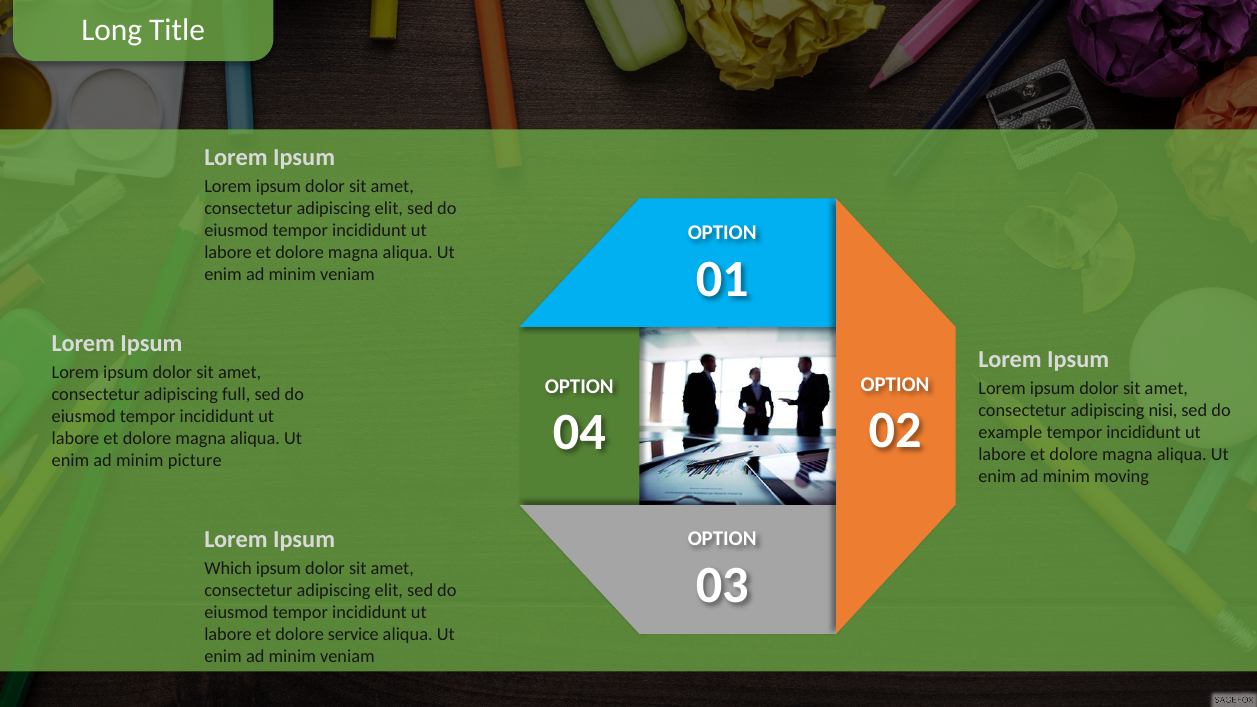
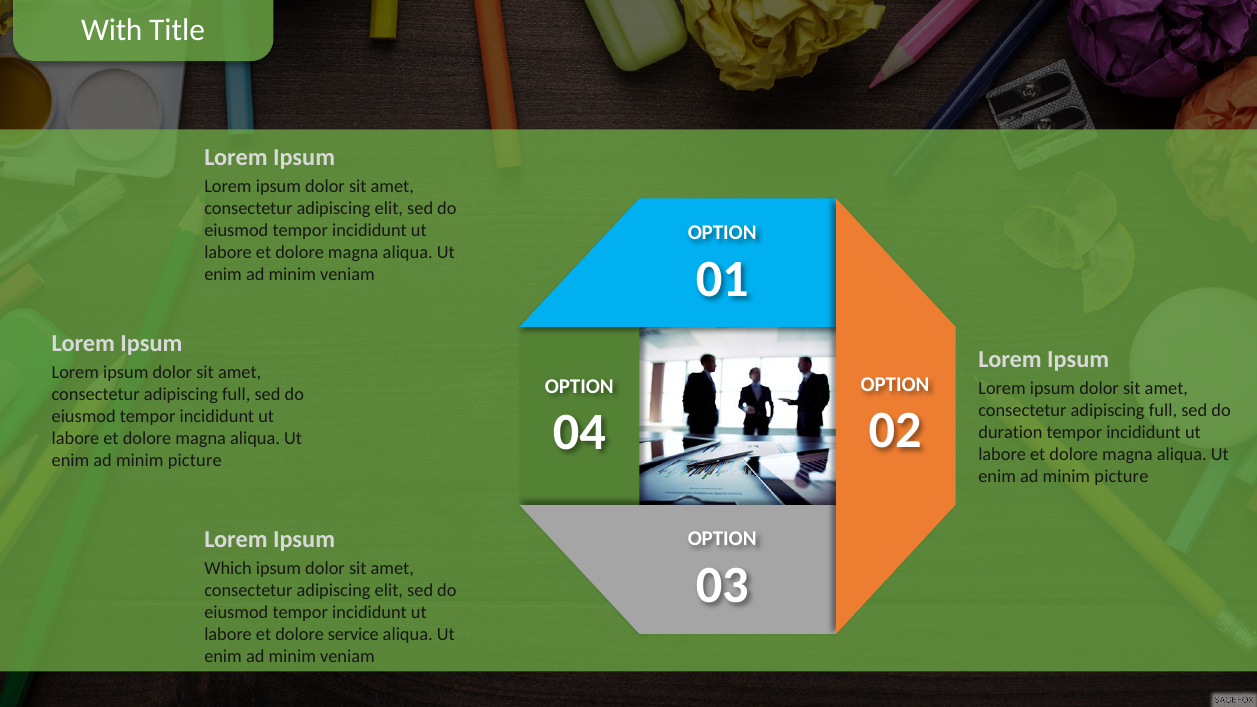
Long: Long -> With
nisi at (1163, 411): nisi -> full
example: example -> duration
moving at (1122, 477): moving -> picture
